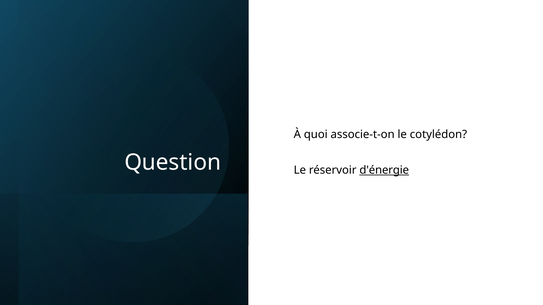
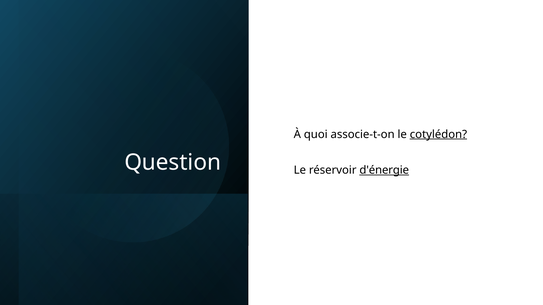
cotylédon underline: none -> present
